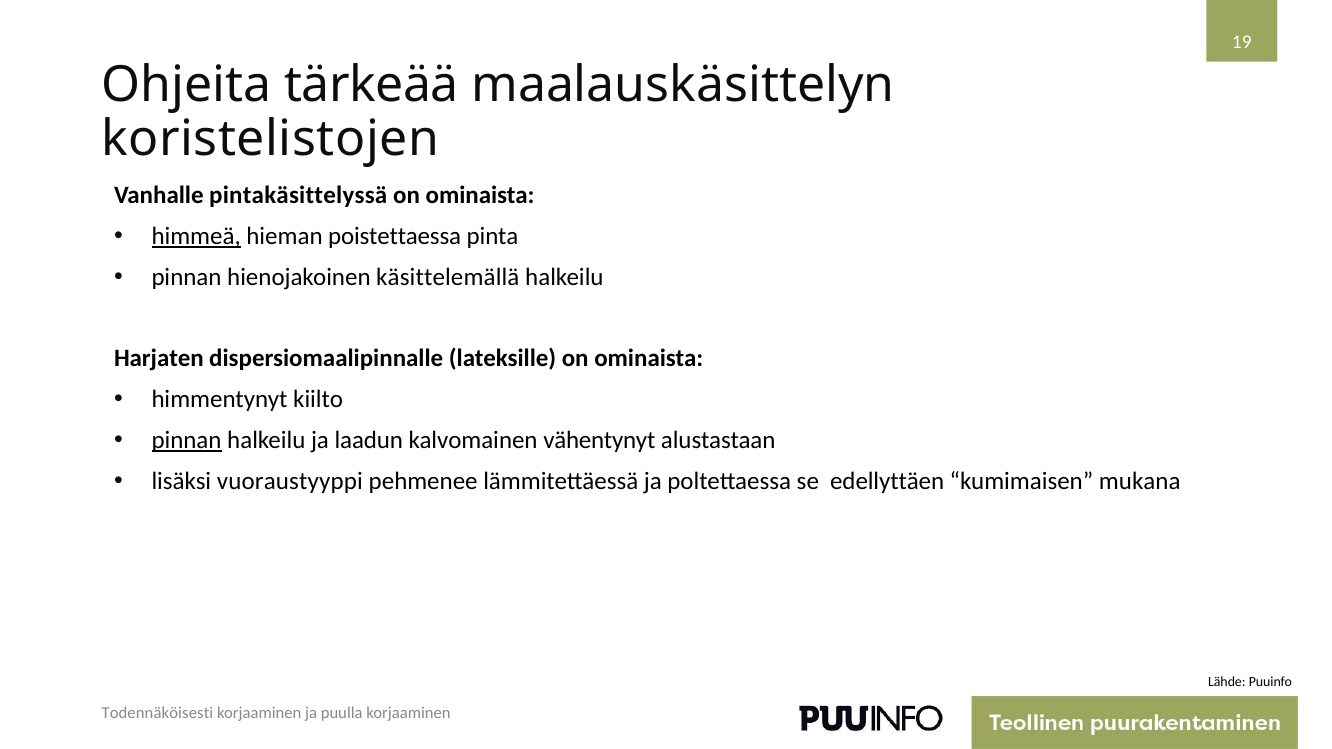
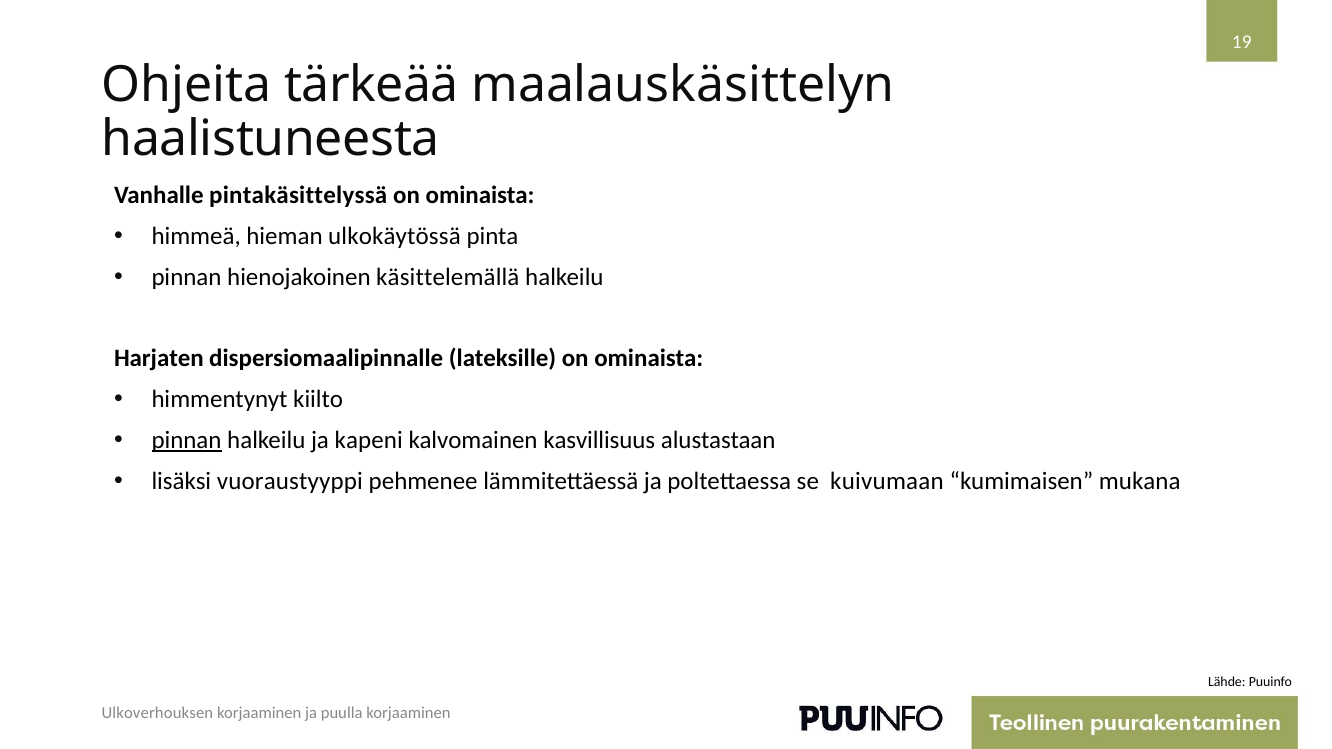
koristelistojen: koristelistojen -> haalistuneesta
himmeä underline: present -> none
poistettaessa: poistettaessa -> ulkokäytössä
laadun: laadun -> kapeni
vähentynyt: vähentynyt -> kasvillisuus
edellyttäen: edellyttäen -> kuivumaan
Todennäköisesti: Todennäköisesti -> Ulkoverhouksen
